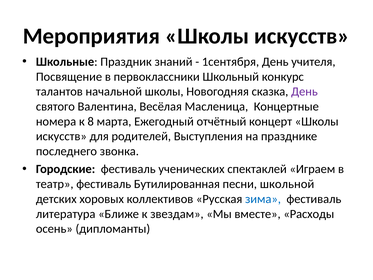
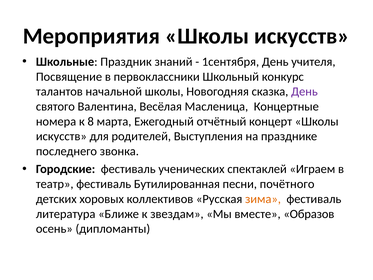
школьной: школьной -> почётного
зима colour: blue -> orange
Расходы: Расходы -> Образов
